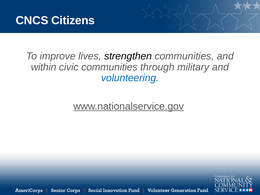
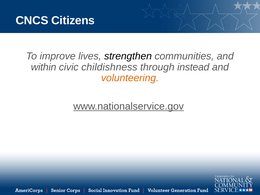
civic communities: communities -> childishness
military: military -> instead
volunteering colour: blue -> orange
